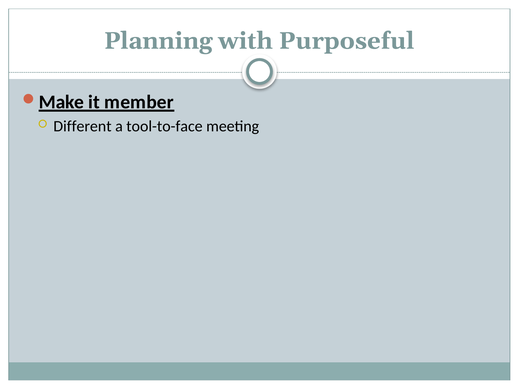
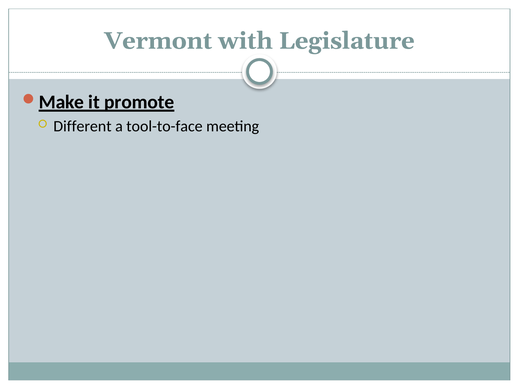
Planning: Planning -> Vermont
Purposeful: Purposeful -> Legislature
member: member -> promote
